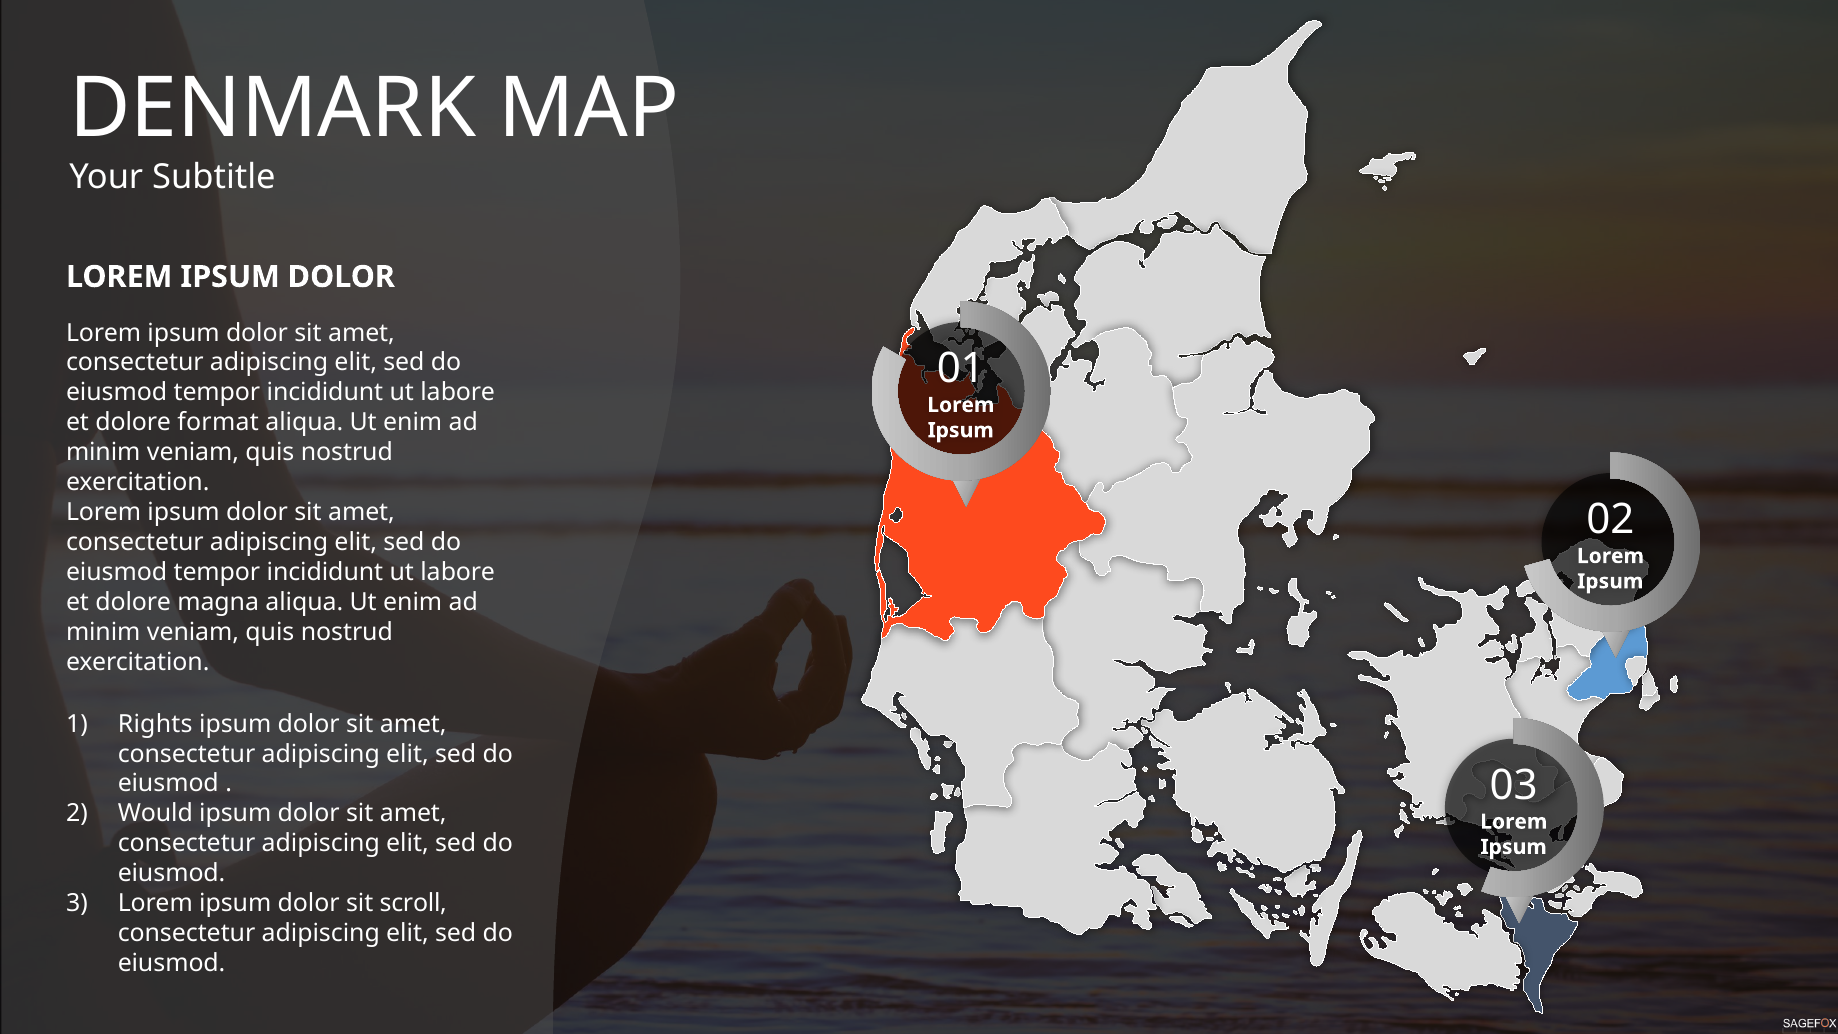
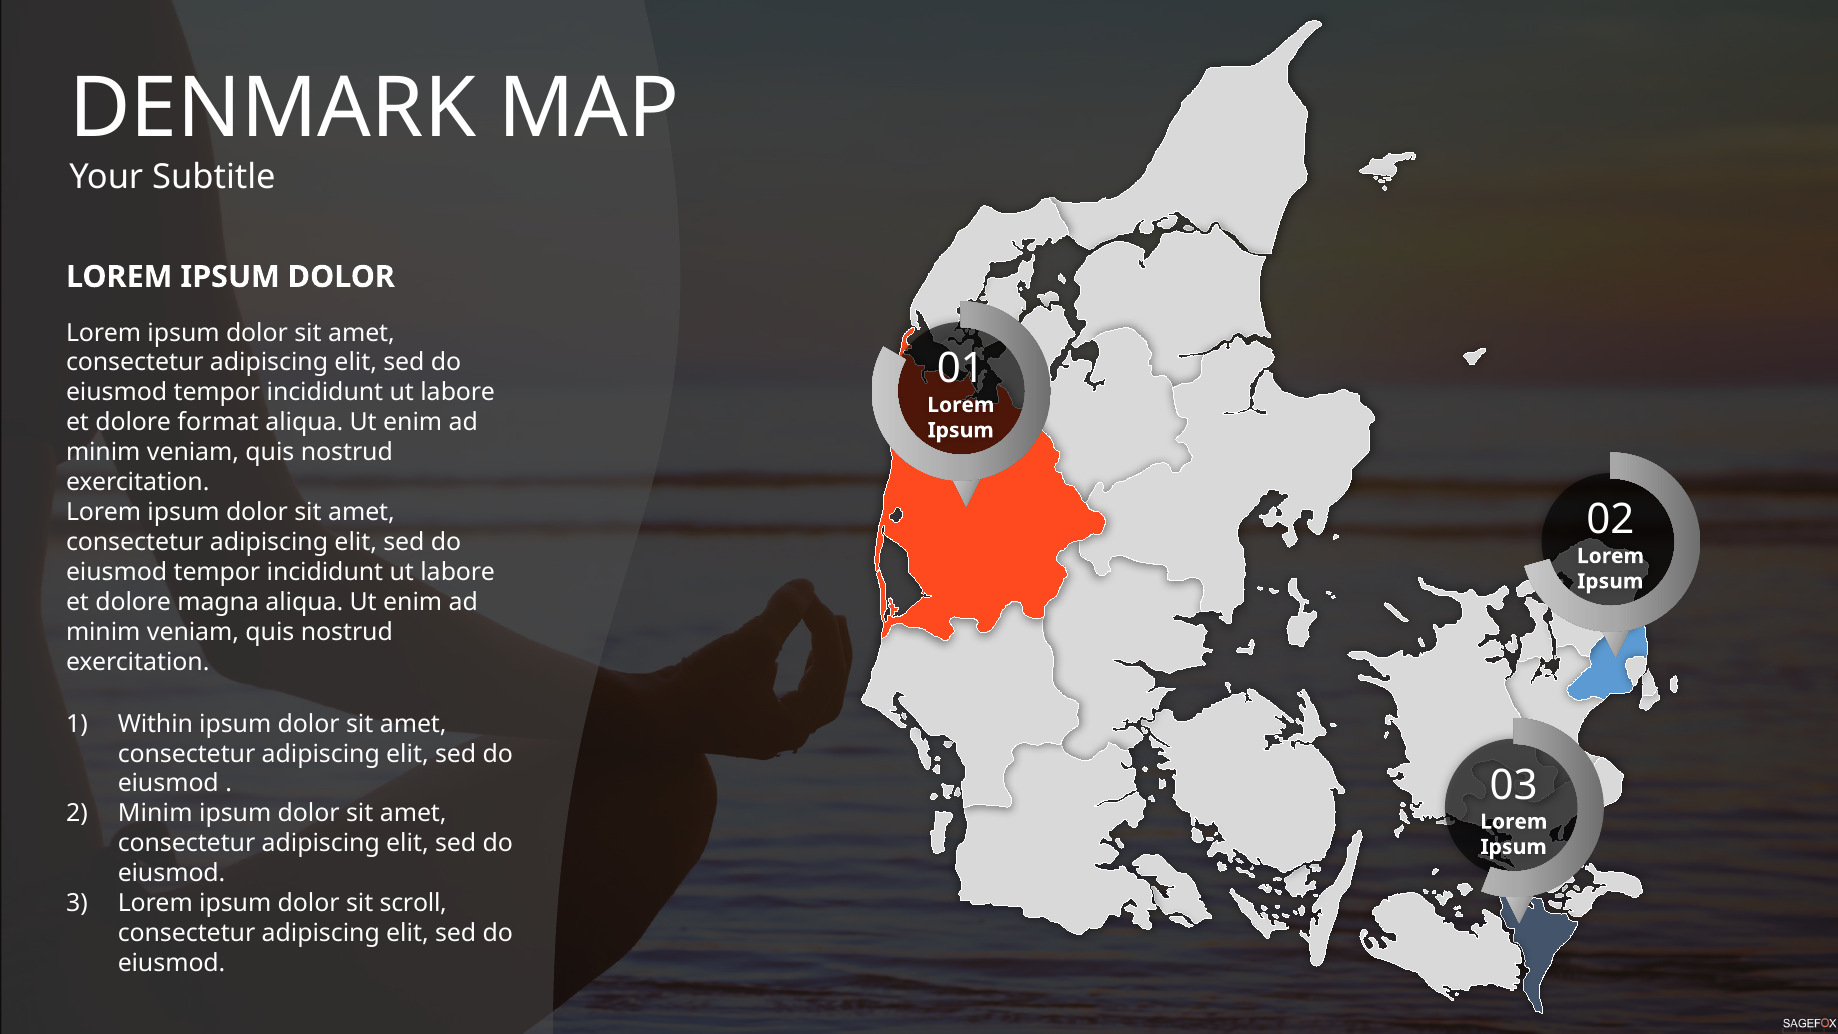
Rights: Rights -> Within
Would at (155, 813): Would -> Minim
